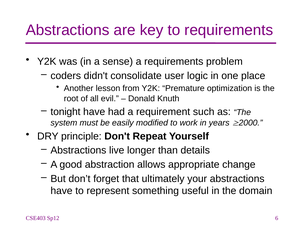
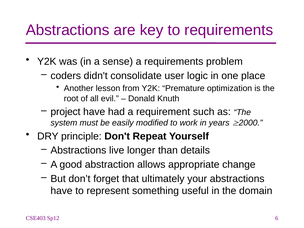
tonight: tonight -> project
